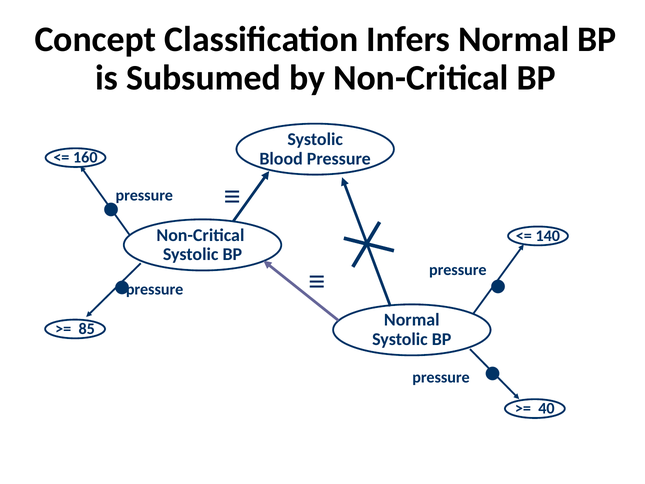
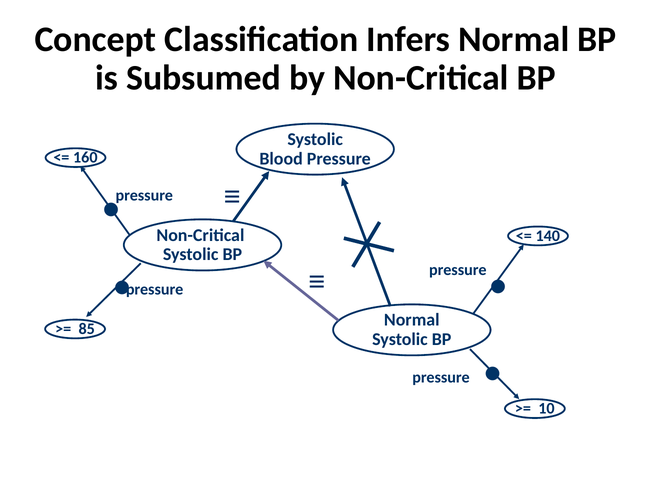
40: 40 -> 10
